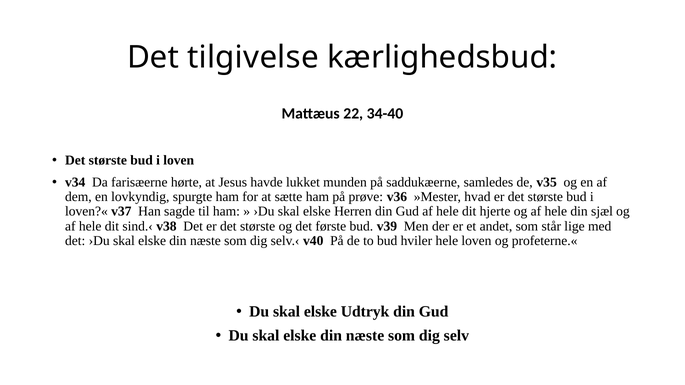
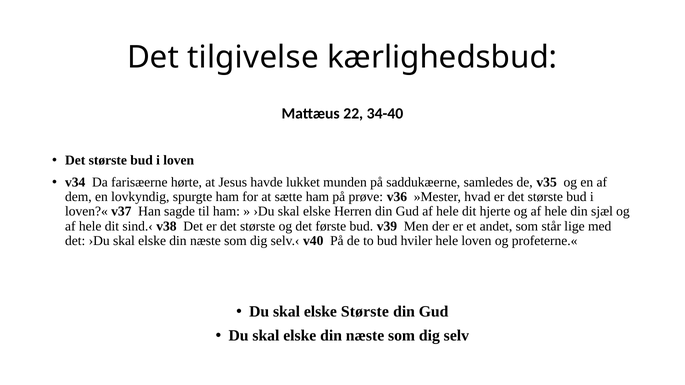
elske Udtryk: Udtryk -> Største
